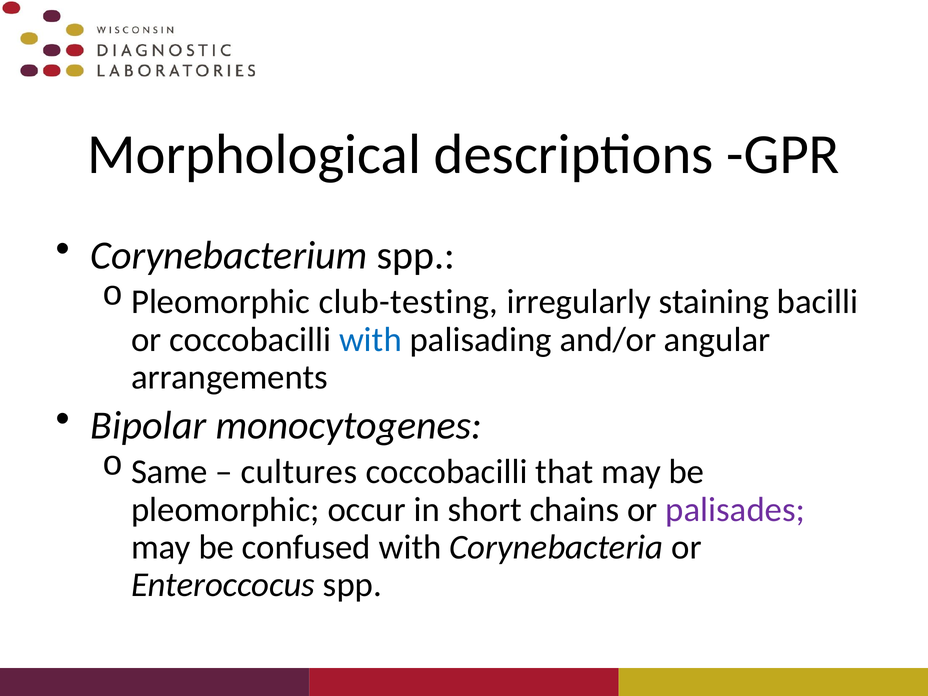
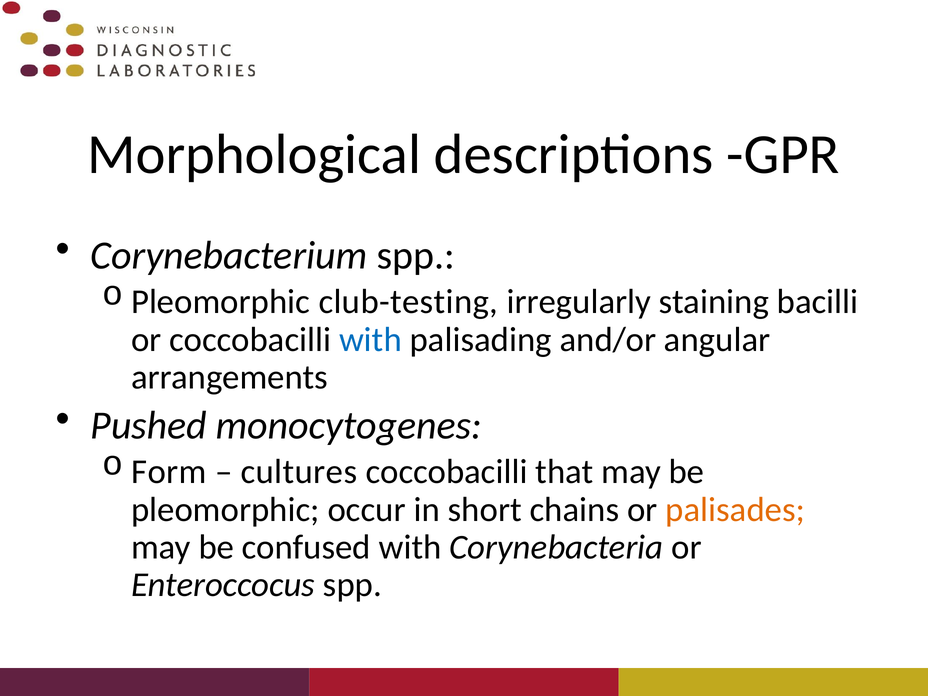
Bipolar: Bipolar -> Pushed
Same: Same -> Form
palisades colour: purple -> orange
